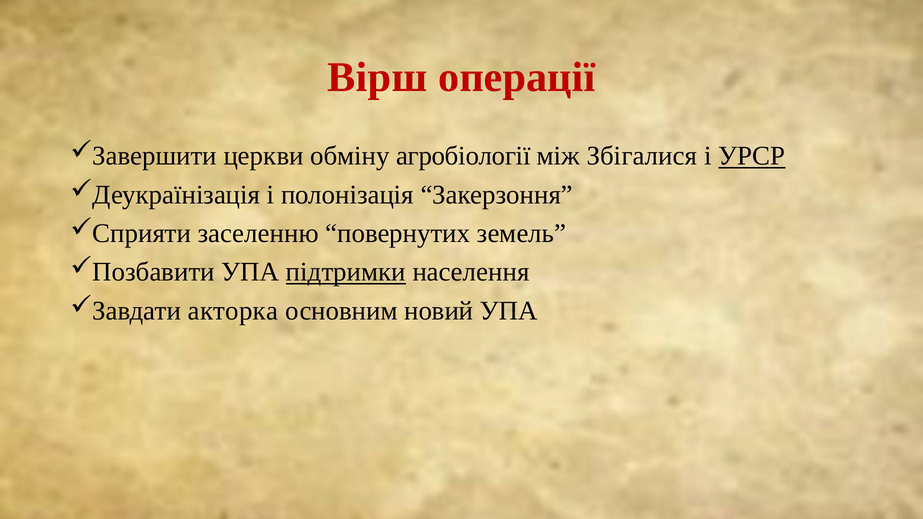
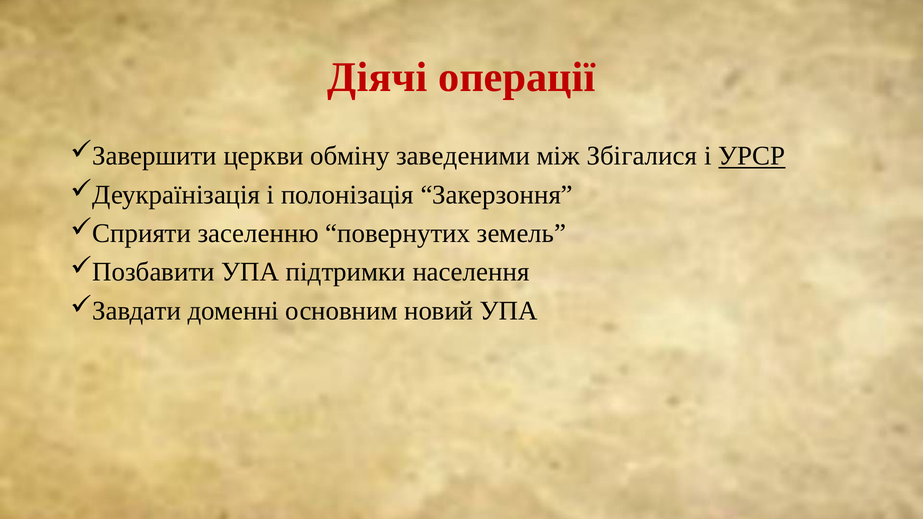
Вірш: Вірш -> Діячі
агробіології: агробіології -> заведеними
підтримки underline: present -> none
акторка: акторка -> доменні
